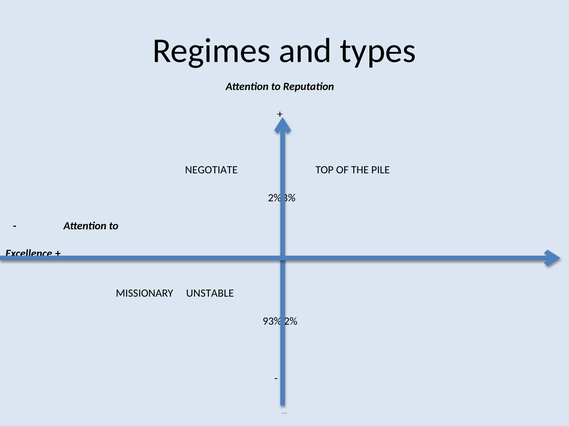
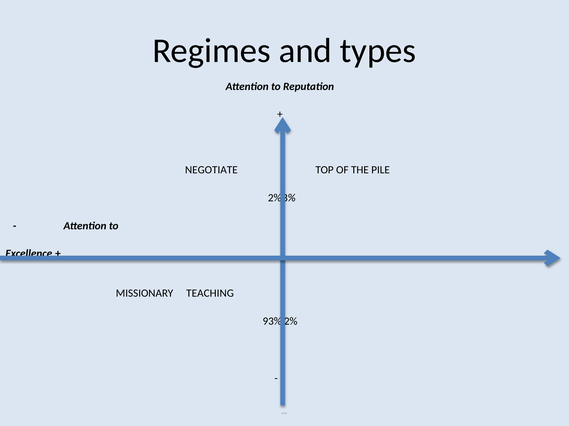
UNSTABLE: UNSTABLE -> TEACHING
